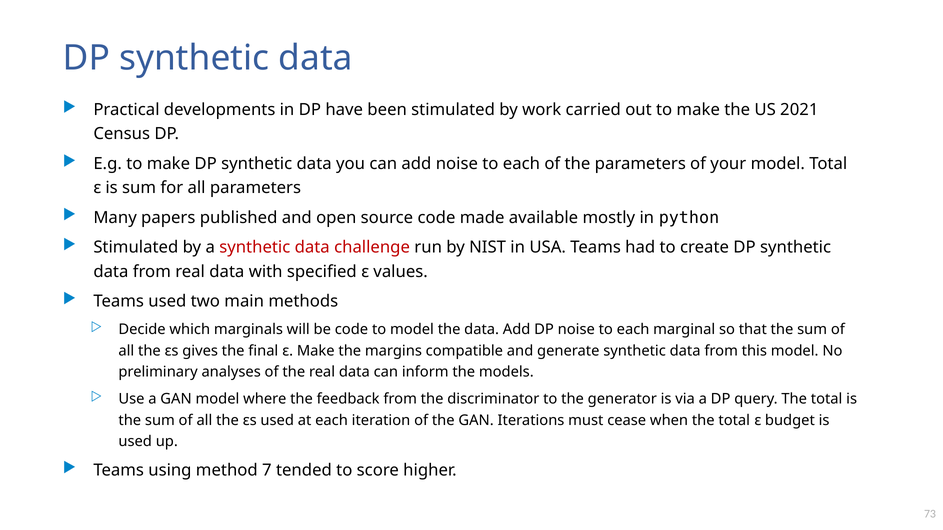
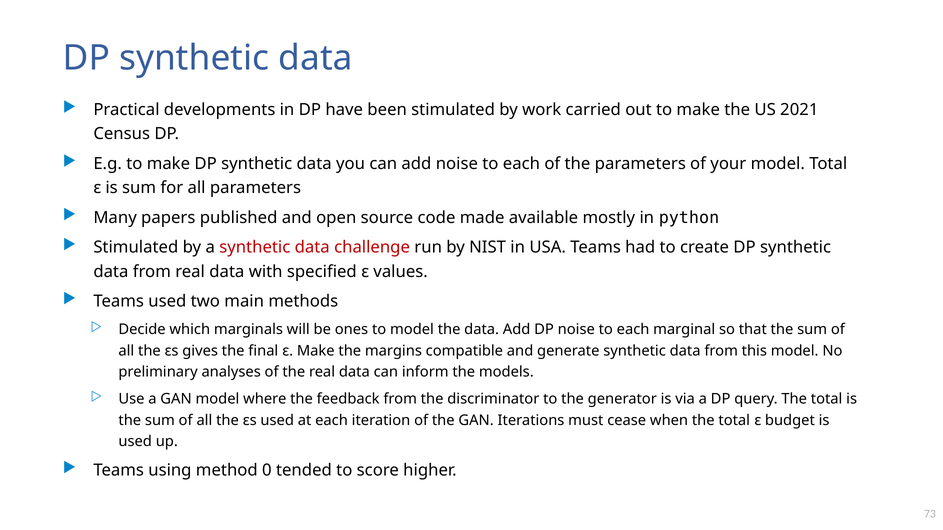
be code: code -> ones
7: 7 -> 0
